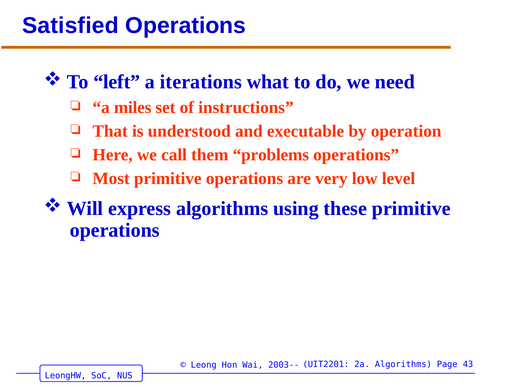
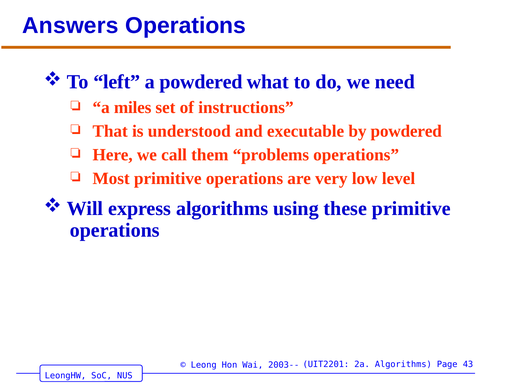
Satisfied: Satisfied -> Answers
a iterations: iterations -> powdered
by operation: operation -> powdered
